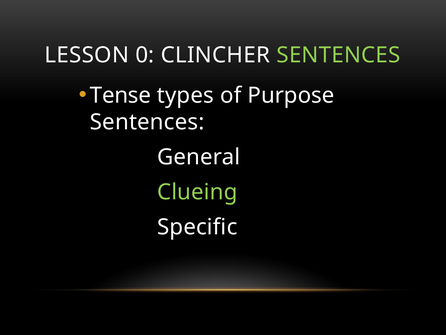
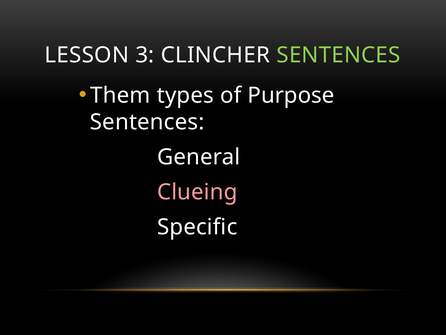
0: 0 -> 3
Tense: Tense -> Them
Clueing colour: light green -> pink
